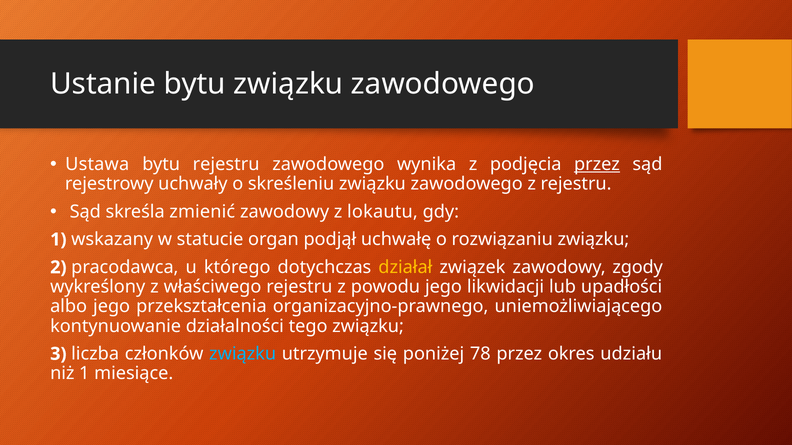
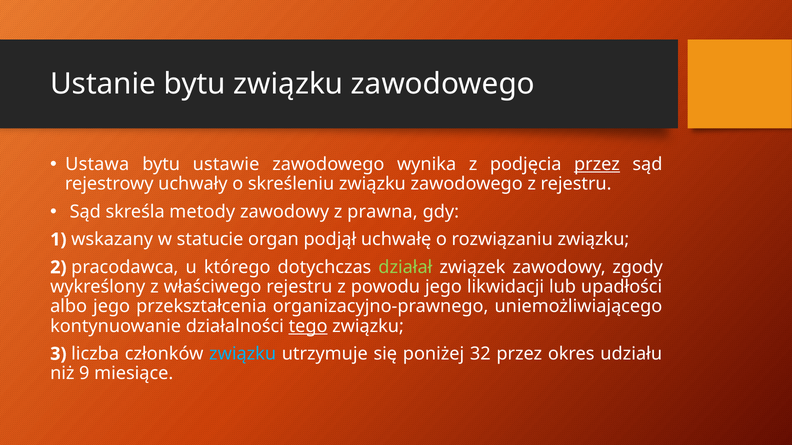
bytu rejestru: rejestru -> ustawie
zmienić: zmienić -> metody
lokautu: lokautu -> prawna
działał colour: yellow -> light green
tego underline: none -> present
78: 78 -> 32
niż 1: 1 -> 9
